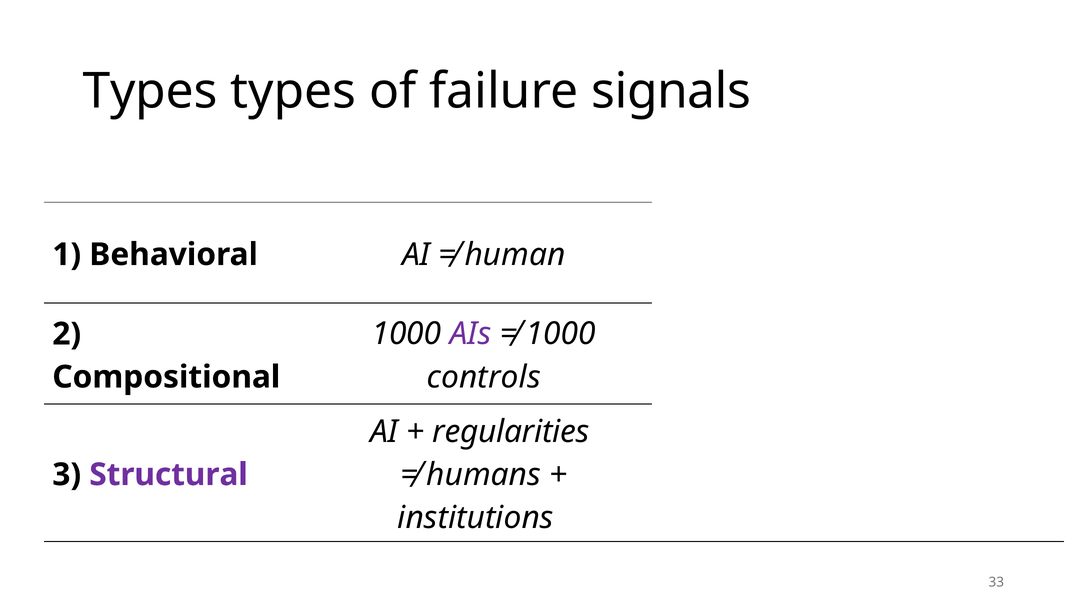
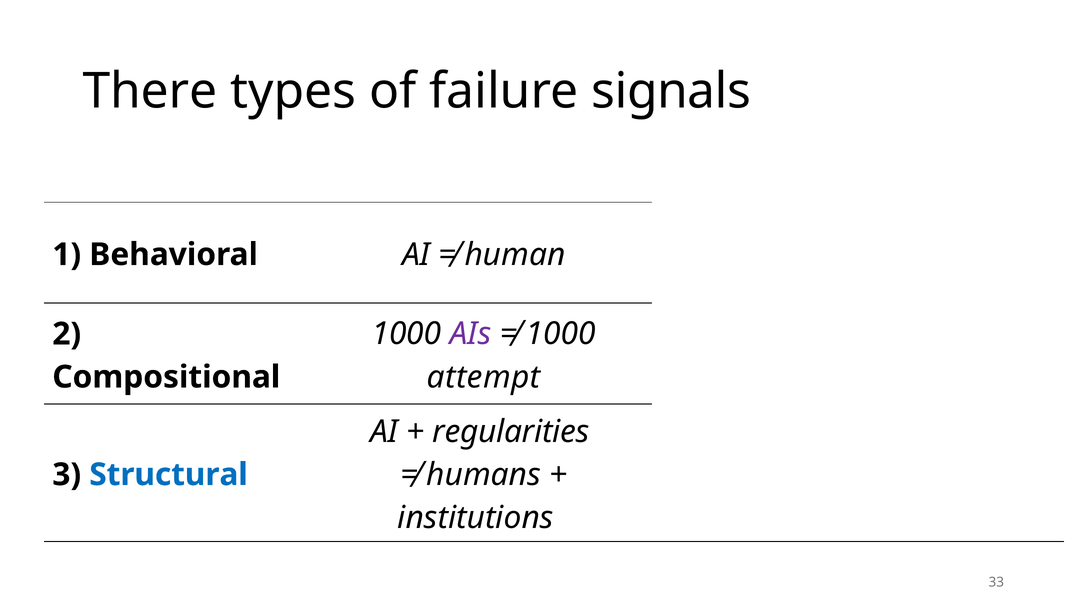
Types at (150, 91): Types -> There
controls: controls -> attempt
Structural colour: purple -> blue
